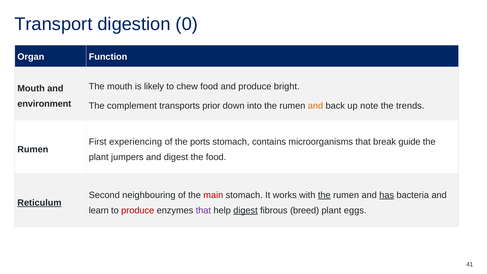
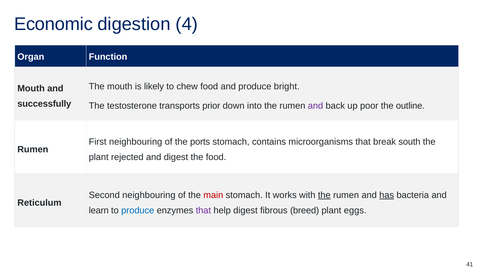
Transport: Transport -> Economic
0: 0 -> 4
environment: environment -> successfully
complement: complement -> testosterone
and at (315, 106) colour: orange -> purple
note: note -> poor
trends: trends -> outline
First experiencing: experiencing -> neighbouring
guide: guide -> south
jumpers: jumpers -> rejected
Reticulum underline: present -> none
produce at (138, 210) colour: red -> blue
digest at (245, 210) underline: present -> none
